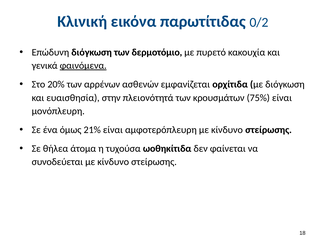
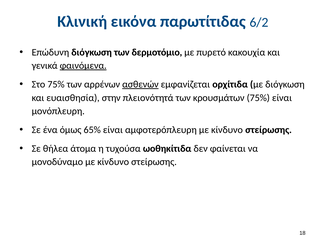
0/2: 0/2 -> 6/2
Στο 20%: 20% -> 75%
ασθενών underline: none -> present
21%: 21% -> 65%
συνοδεύεται: συνοδεύεται -> μονοδύναμο
